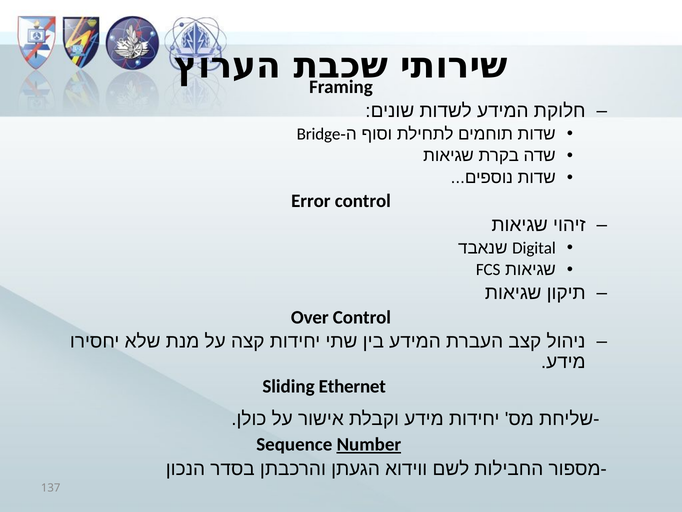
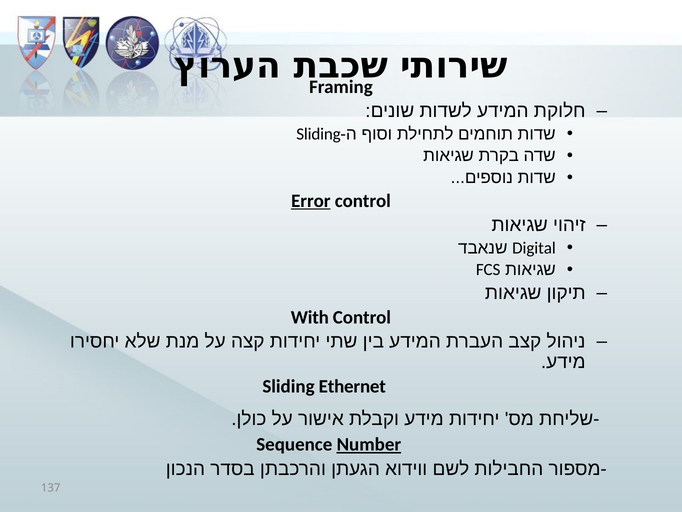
Bridge at (319, 134): Bridge -> Sliding
Error underline: none -> present
Over: Over -> With
